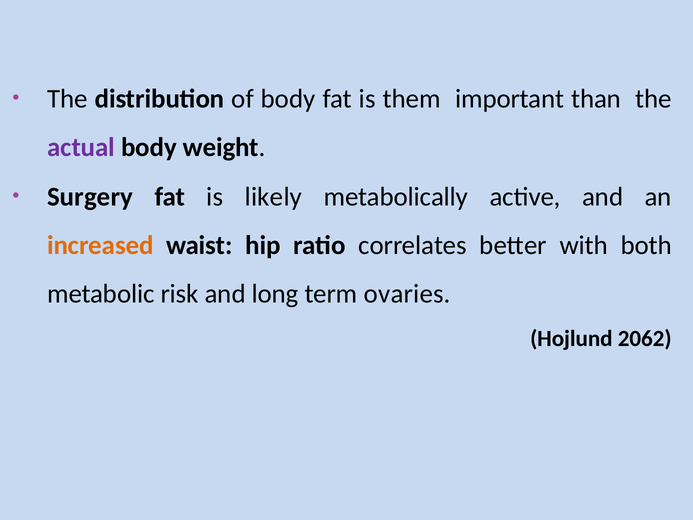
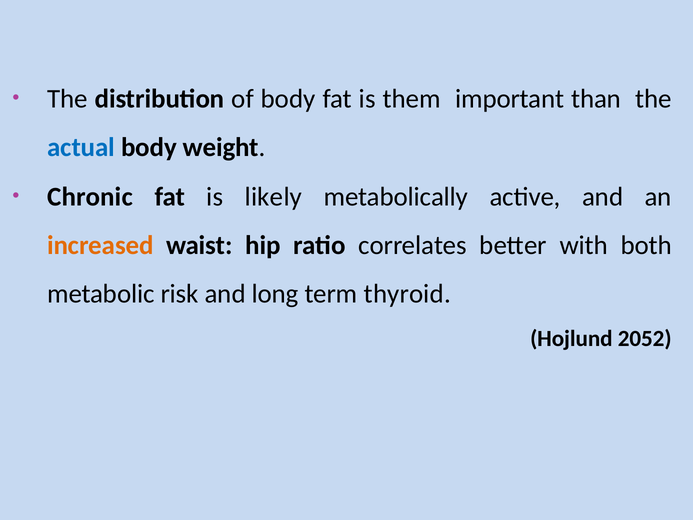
actual colour: purple -> blue
Surgery: Surgery -> Chronic
ovaries: ovaries -> thyroid
2062: 2062 -> 2052
